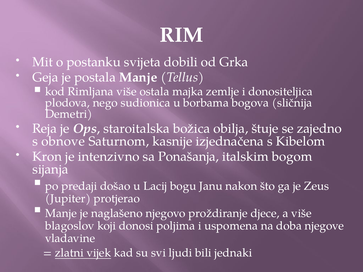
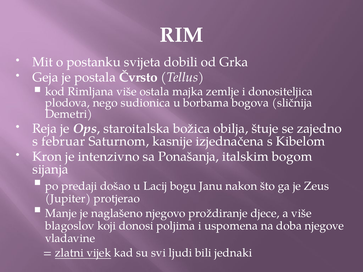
postala Manje: Manje -> Čvrsto
obnove: obnove -> februar
